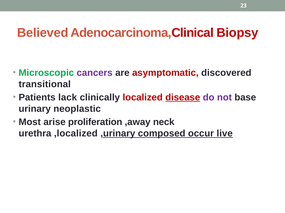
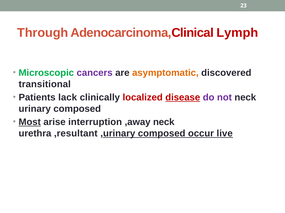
Believed: Believed -> Through
Biopsy: Biopsy -> Lymph
asymptomatic colour: red -> orange
not base: base -> neck
urinary neoplastic: neoplastic -> composed
Most underline: none -> present
proliferation: proliferation -> interruption
,localized: ,localized -> ,resultant
